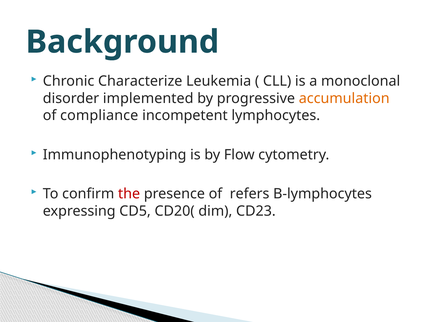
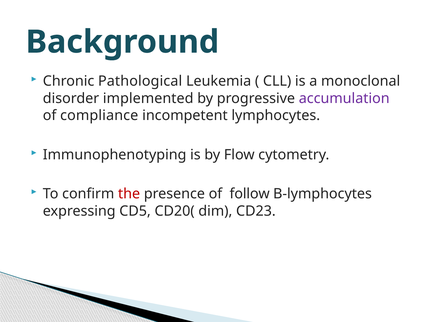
Characterize: Characterize -> Pathological
accumulation colour: orange -> purple
refers: refers -> follow
